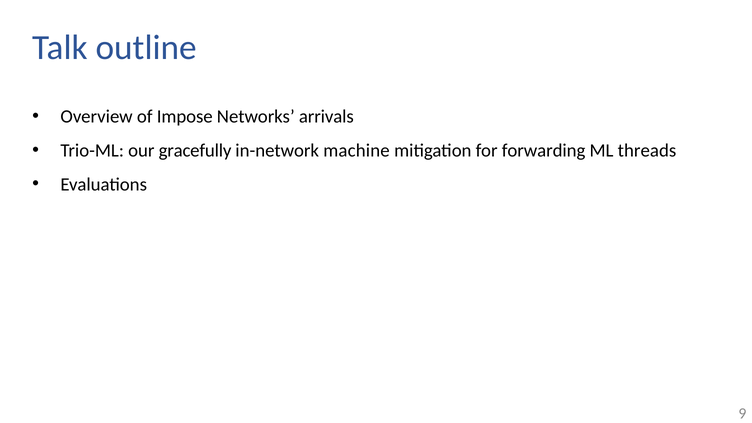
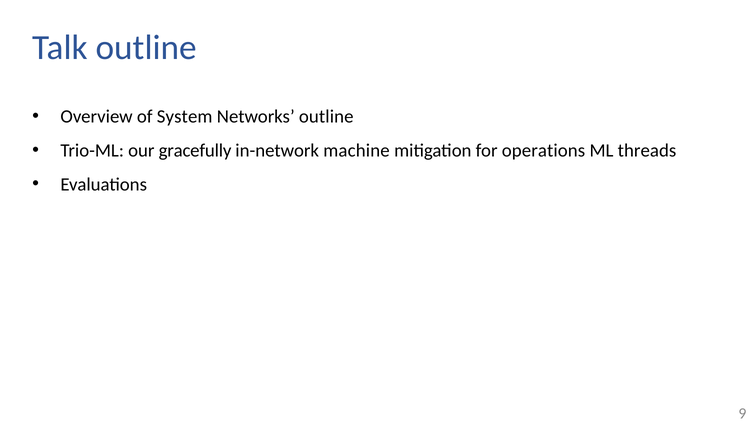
Impose: Impose -> System
Networks arrivals: arrivals -> outline
forwarding: forwarding -> operations
